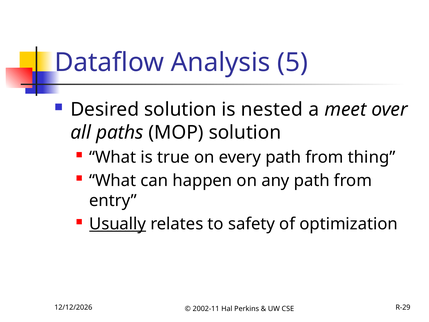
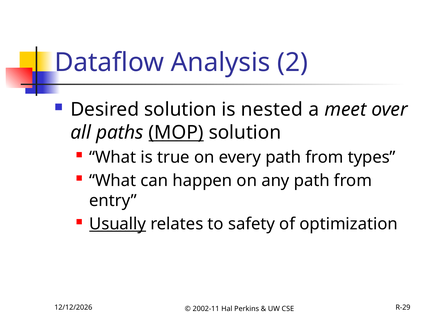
5: 5 -> 2
MOP underline: none -> present
thing: thing -> types
